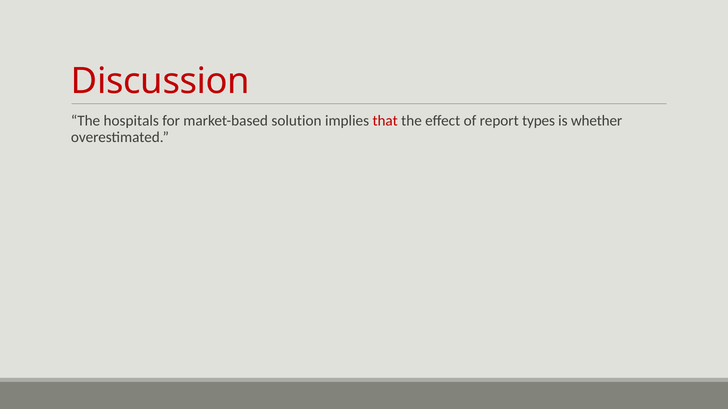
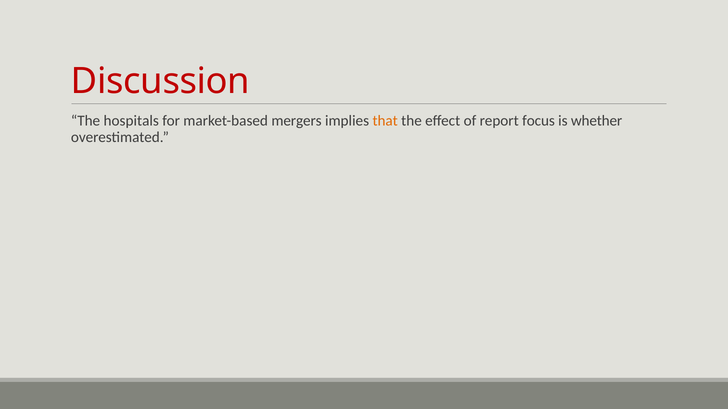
solution: solution -> mergers
that colour: red -> orange
types: types -> focus
